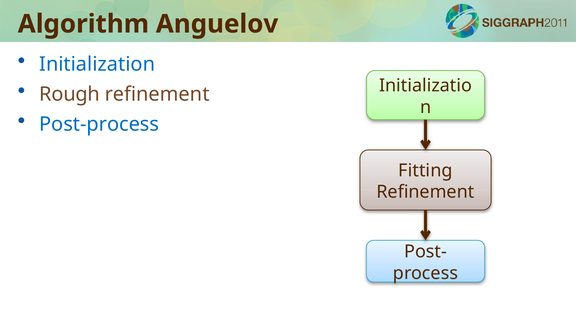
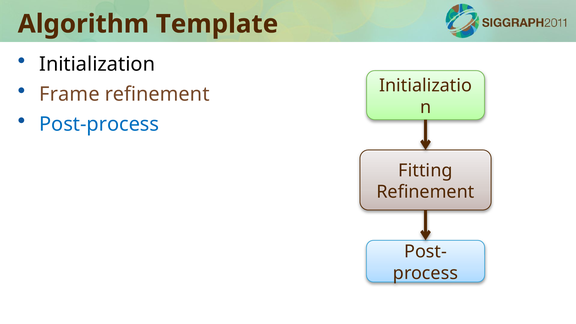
Anguelov: Anguelov -> Template
Initialization colour: blue -> black
Rough: Rough -> Frame
